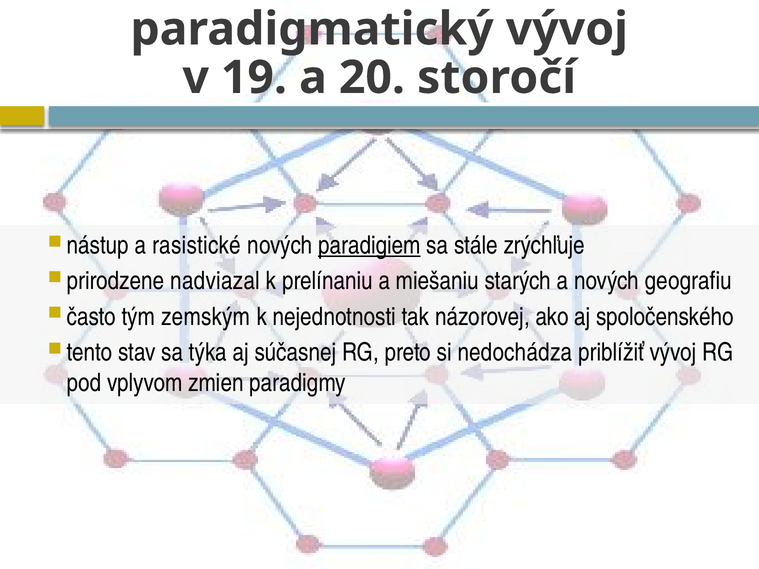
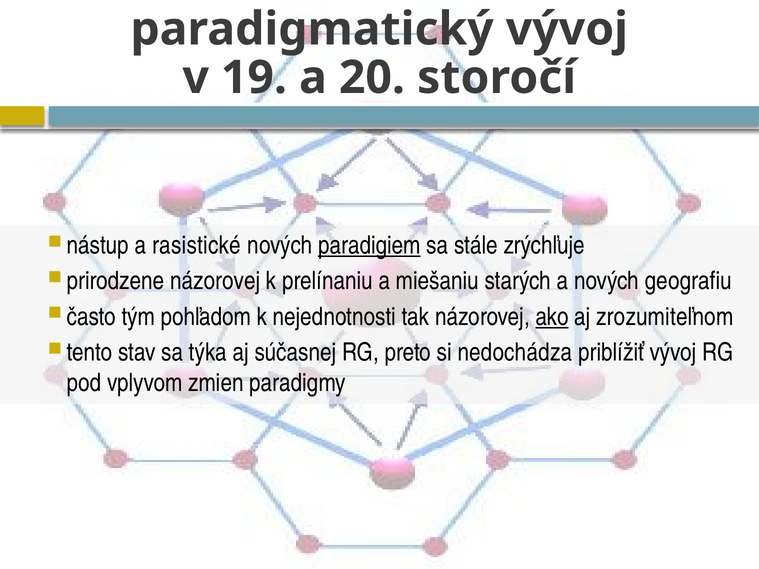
nadviazal at (215, 281): nadviazal -> názorovej
zemským: zemským -> pohľadom
ako underline: none -> present
spoločenského: spoločenského -> zrozumiteľnom
